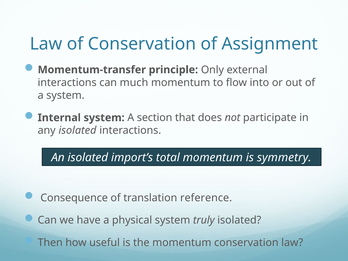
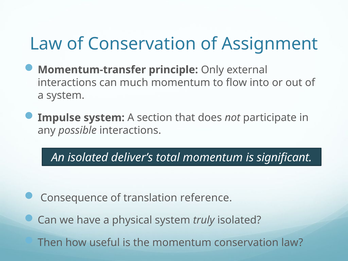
Internal: Internal -> Impulse
any isolated: isolated -> possible
import’s: import’s -> deliver’s
symmetry: symmetry -> significant
